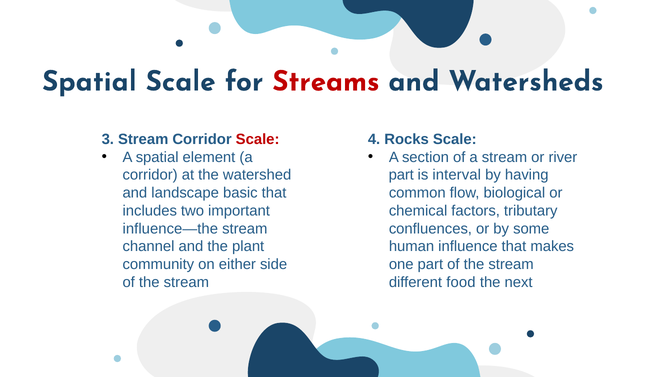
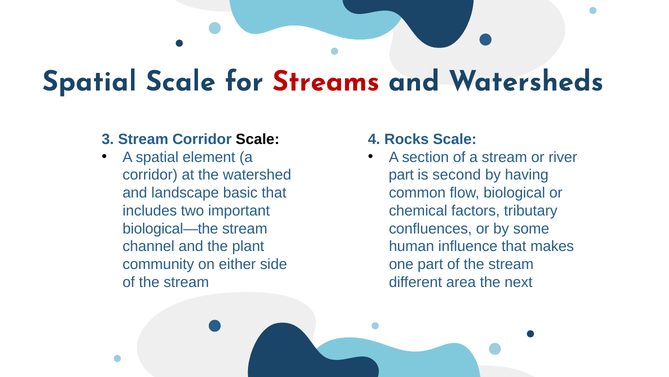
Scale at (258, 139) colour: red -> black
interval: interval -> second
influence—the: influence—the -> biological—the
food: food -> area
